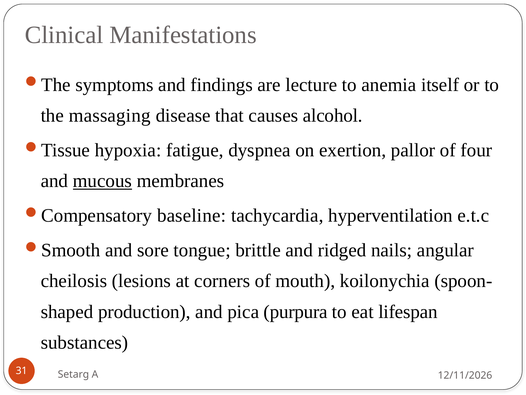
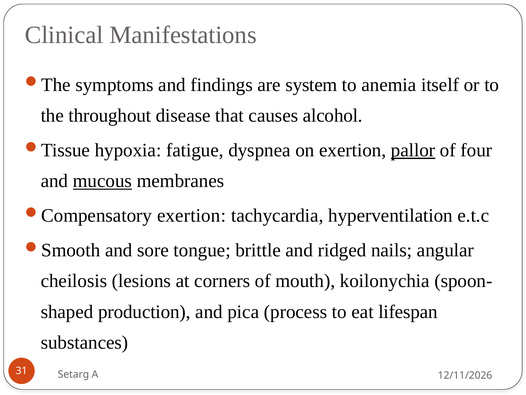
lecture: lecture -> system
massaging: massaging -> throughout
pallor underline: none -> present
baseline at (191, 215): baseline -> exertion
purpura: purpura -> process
